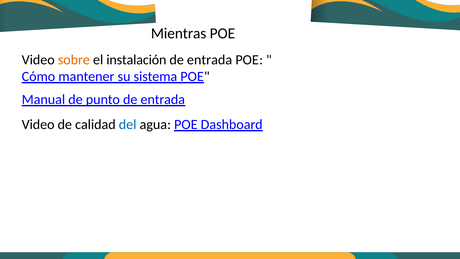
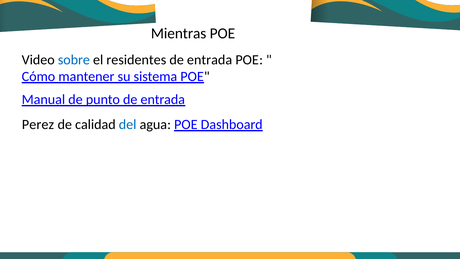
sobre colour: orange -> blue
instalación: instalación -> residentes
Video at (38, 124): Video -> Perez
